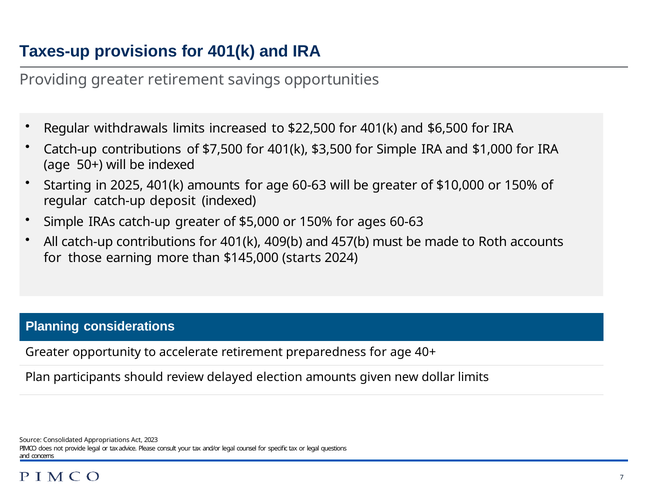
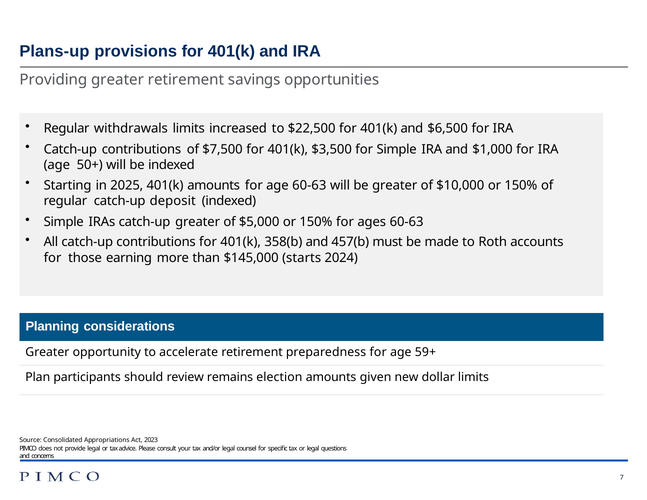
Taxes-up: Taxes-up -> Plans-up
409(b: 409(b -> 358(b
40+: 40+ -> 59+
delayed: delayed -> remains
